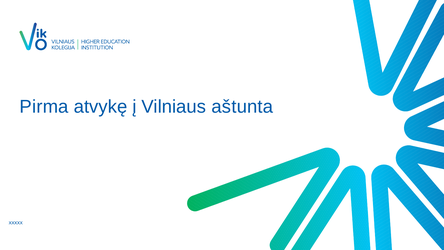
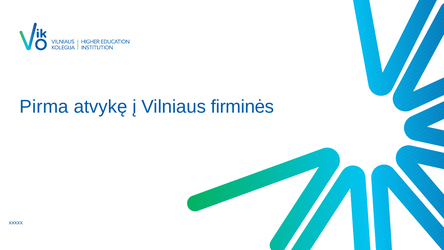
aštunta: aštunta -> firminės
